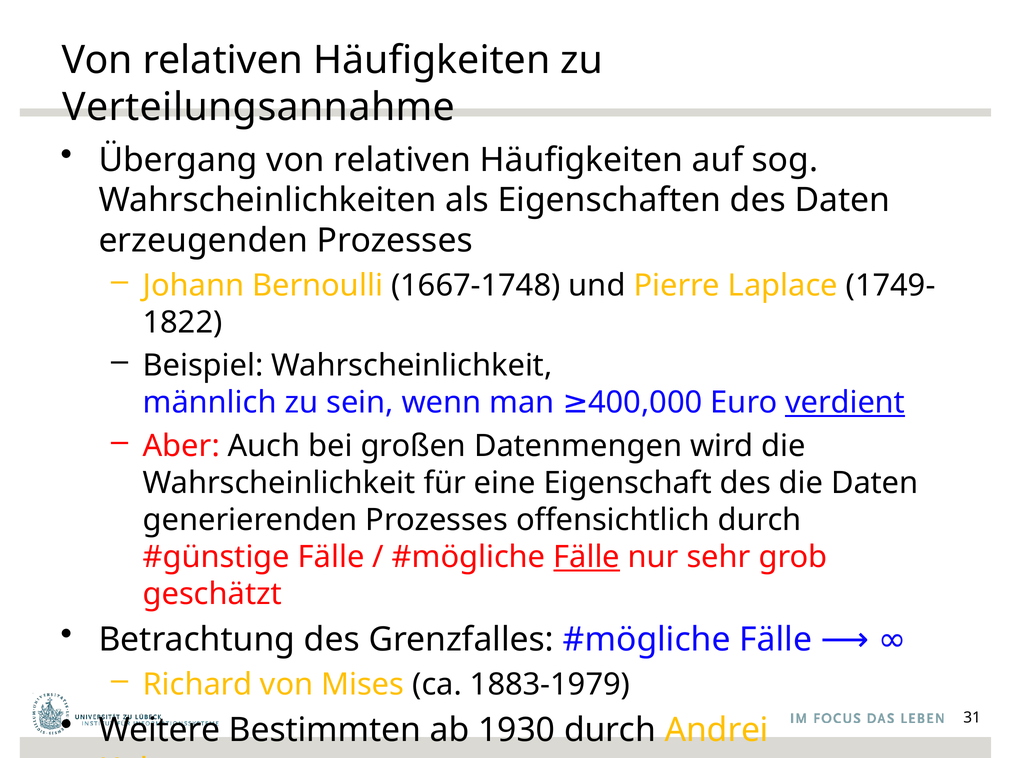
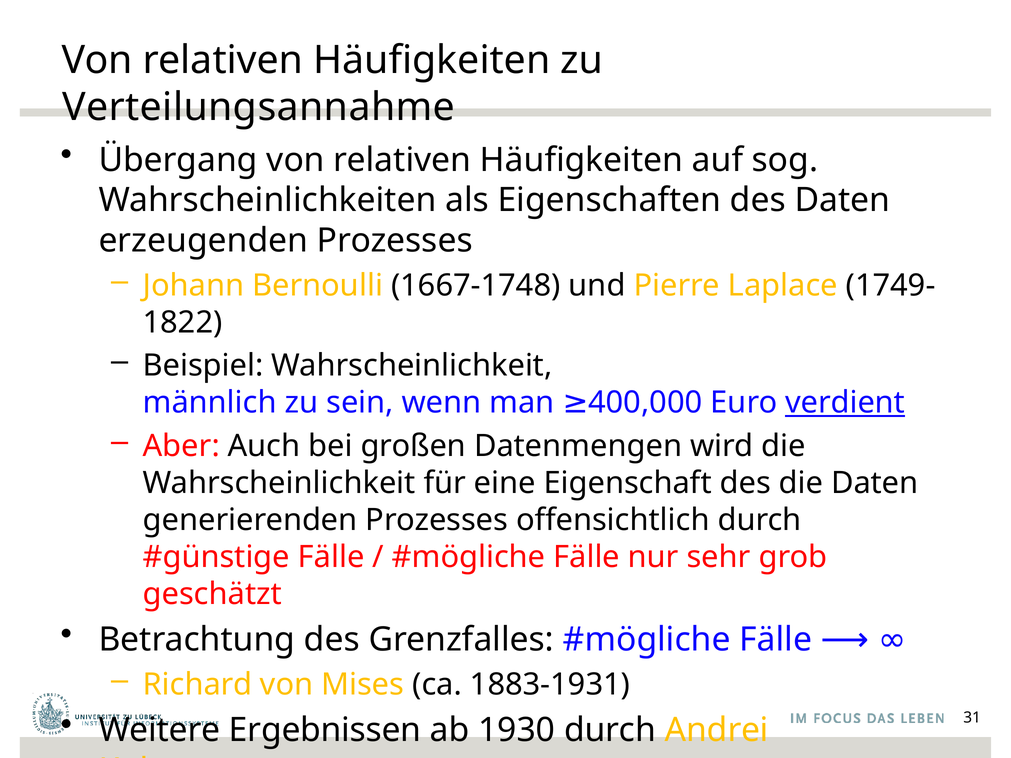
Fälle at (587, 557) underline: present -> none
1883-1979: 1883-1979 -> 1883-1931
Bestimmten: Bestimmten -> Ergebnissen
